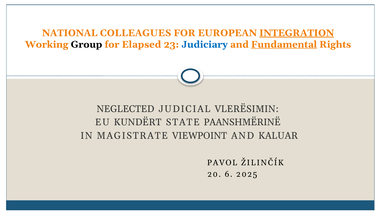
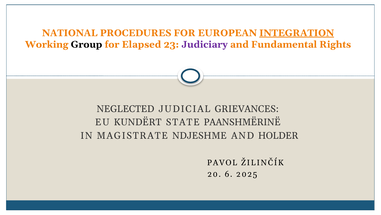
COLLEAGUES: COLLEAGUES -> PROCEDURES
Judiciary colour: blue -> purple
Fundamental underline: present -> none
VLERËSIMIN: VLERËSIMIN -> GRIEVANCES
VIEWPOINT: VIEWPOINT -> NDJESHME
KALUAR: KALUAR -> HOLDER
